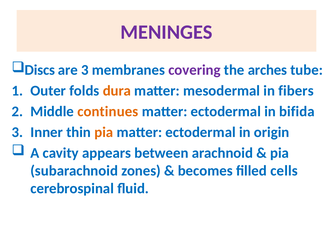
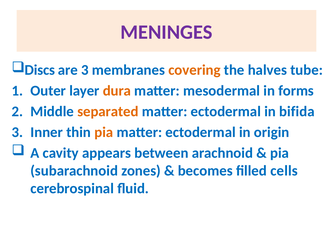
covering colour: purple -> orange
arches: arches -> halves
folds: folds -> layer
fibers: fibers -> forms
continues: continues -> separated
